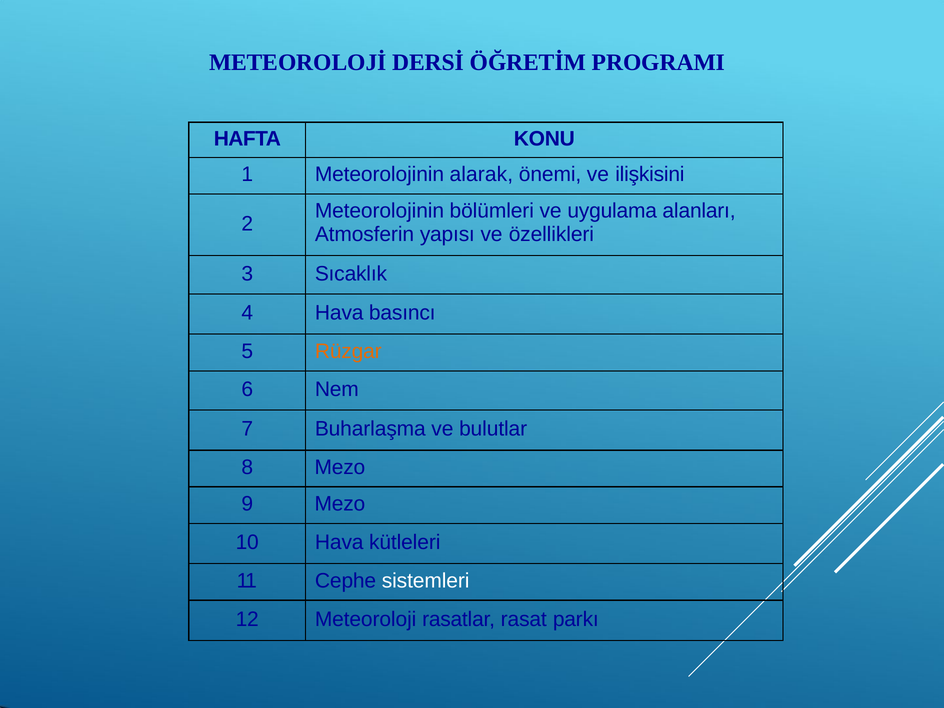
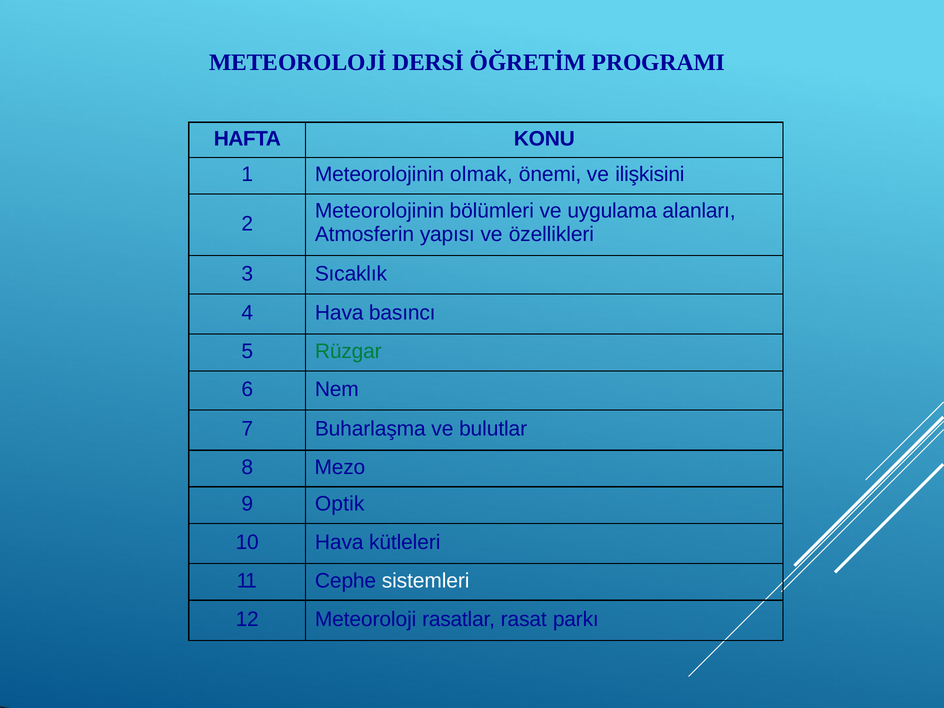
alarak: alarak -> olmak
Rüzgar colour: orange -> green
9 Mezo: Mezo -> Optik
